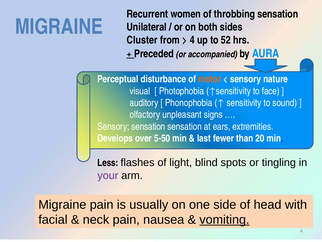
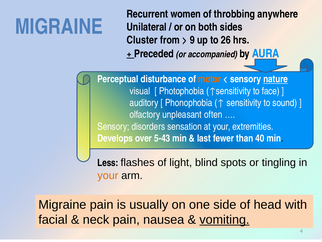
throbbing sensation: sensation -> anywhere
4 at (192, 40): 4 -> 9
52: 52 -> 26
nature underline: none -> present
signs: signs -> often
Sensory sensation: sensation -> disorders
at ears: ears -> your
5-50: 5-50 -> 5-43
20: 20 -> 40
your at (108, 175) colour: purple -> orange
